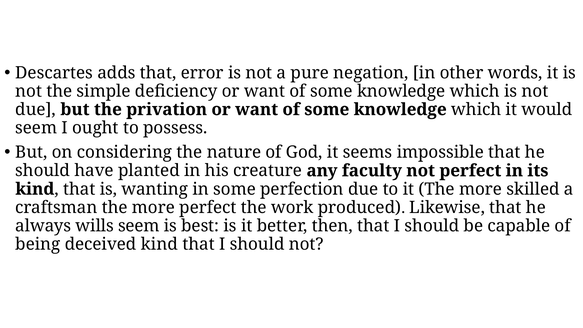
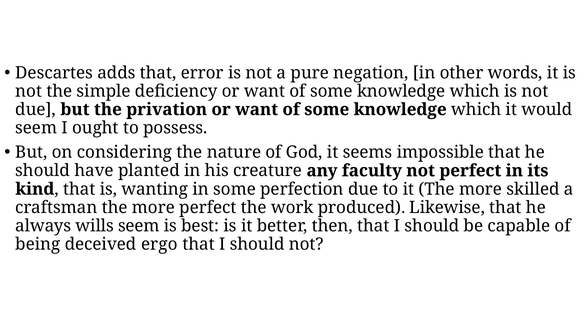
deceived kind: kind -> ergo
